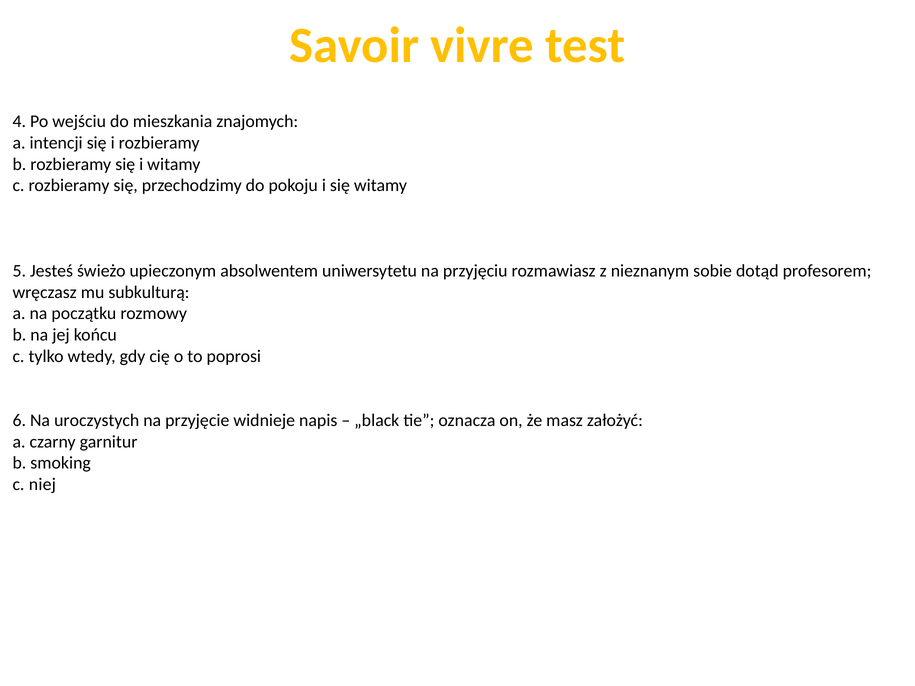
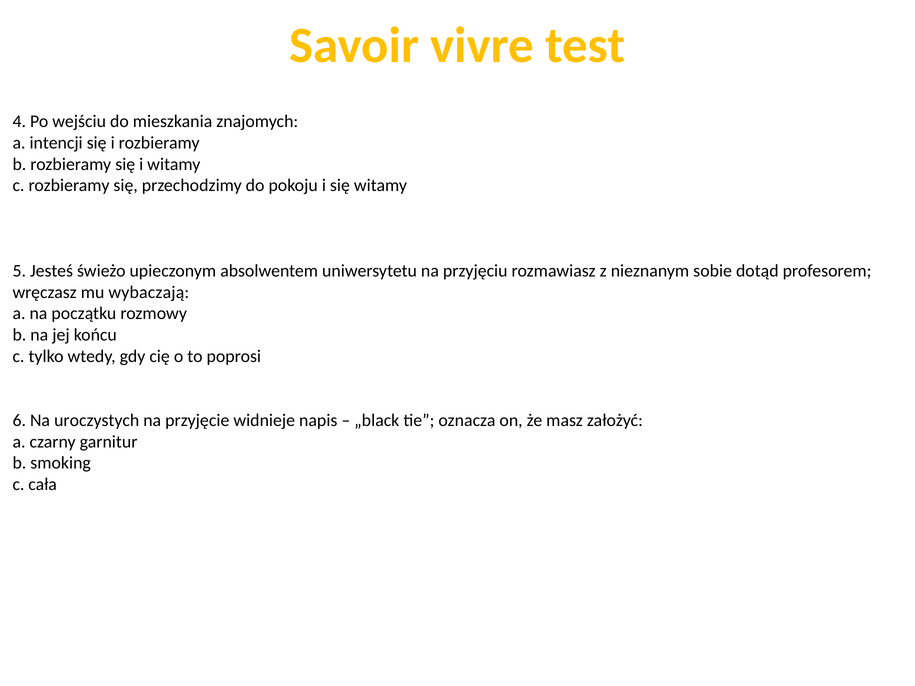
subkulturą: subkulturą -> wybaczają
niej: niej -> cała
